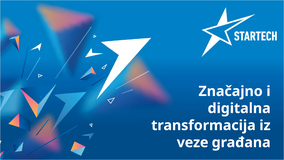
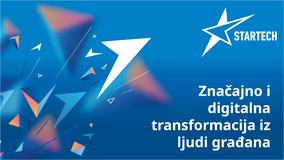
veze: veze -> ljudi
